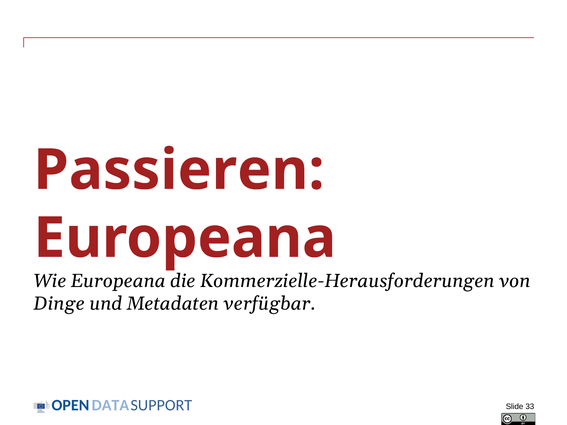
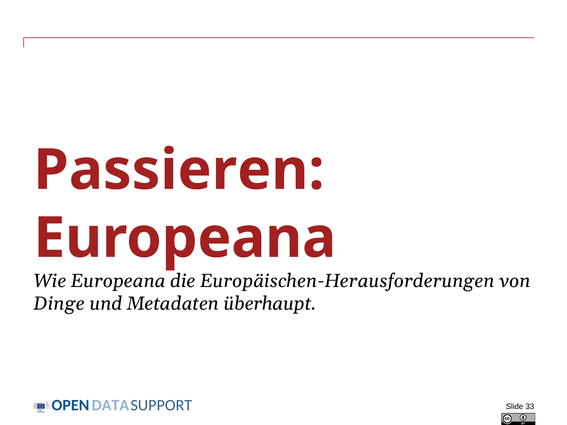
Kommerzielle-Herausforderungen: Kommerzielle-Herausforderungen -> Europäischen-Herausforderungen
verfügbar: verfügbar -> überhaupt
